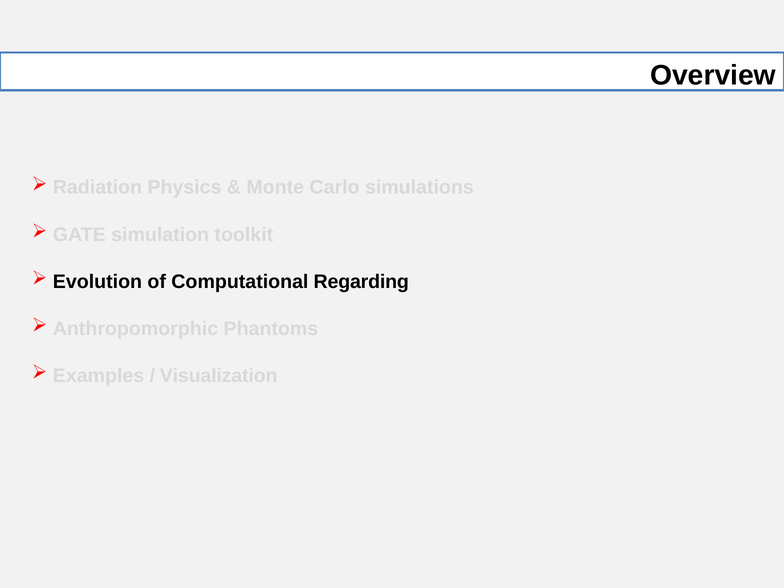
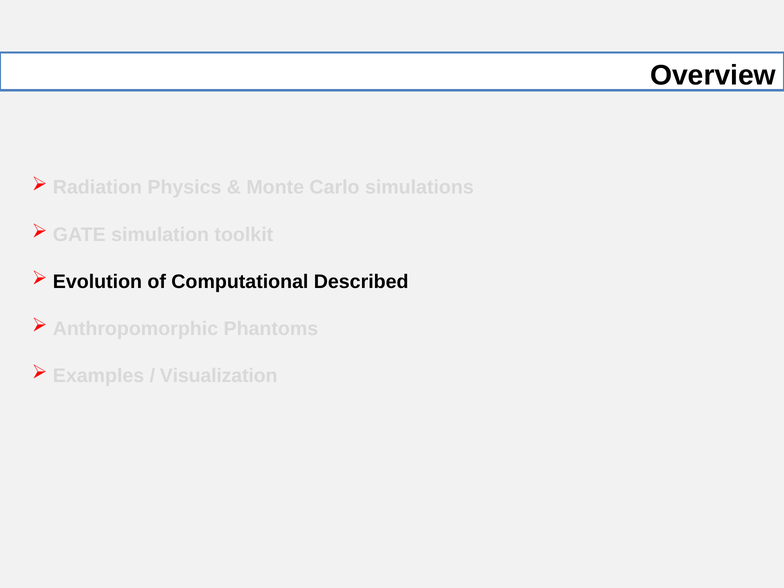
Regarding: Regarding -> Described
